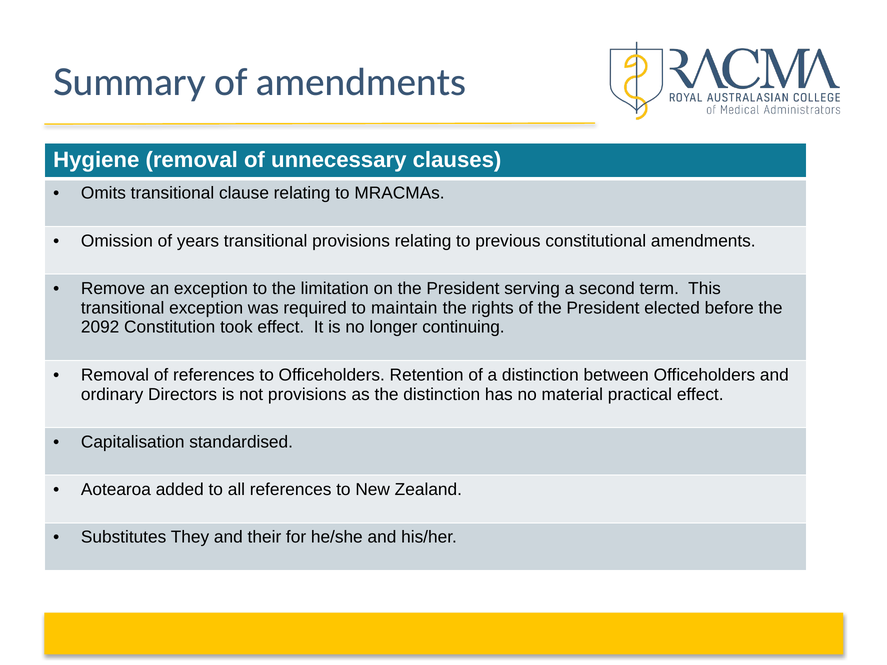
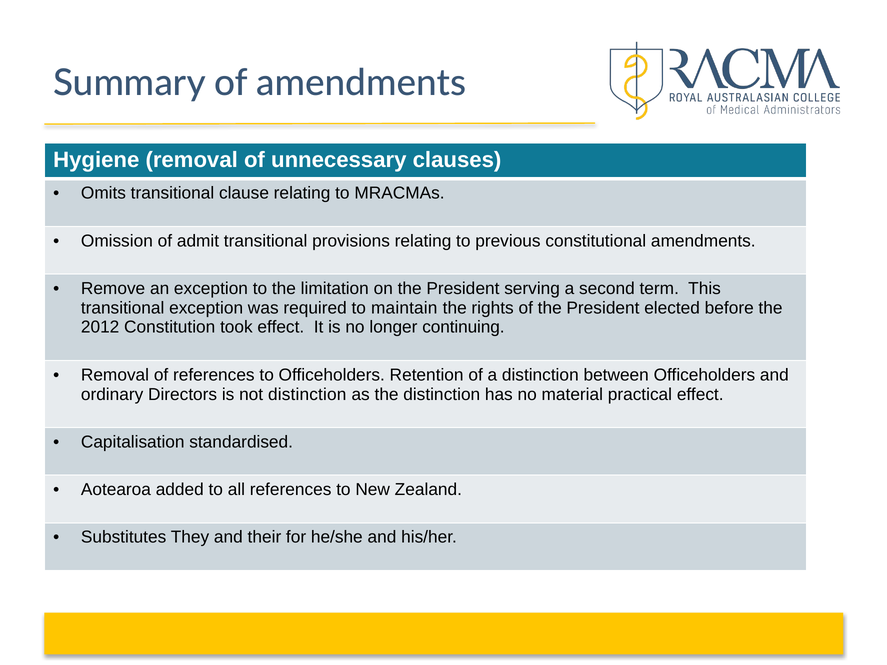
years: years -> admit
2092: 2092 -> 2012
not provisions: provisions -> distinction
